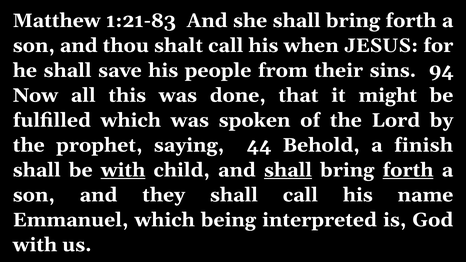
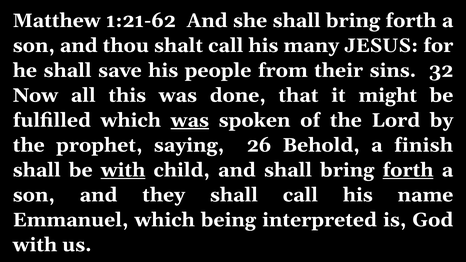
1:21-83: 1:21-83 -> 1:21-62
when: when -> many
94: 94 -> 32
was at (190, 120) underline: none -> present
44: 44 -> 26
shall at (288, 170) underline: present -> none
